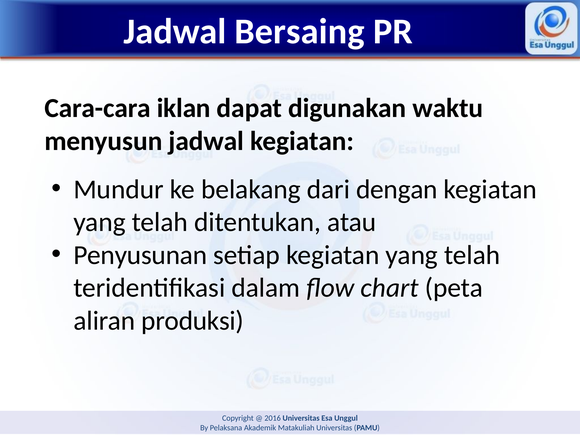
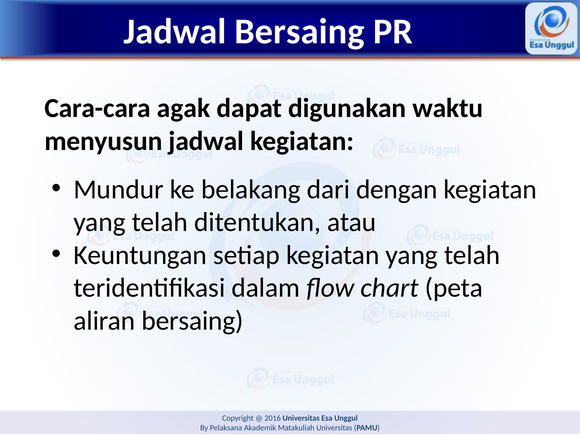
iklan: iklan -> agak
Penyusunan: Penyusunan -> Keuntungan
aliran produksi: produksi -> bersaing
